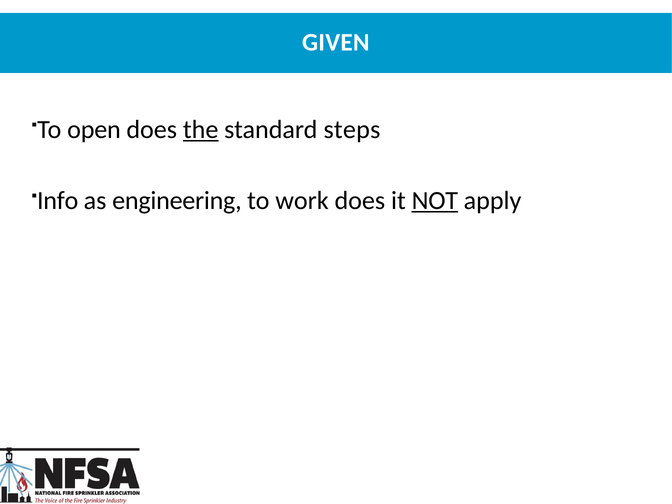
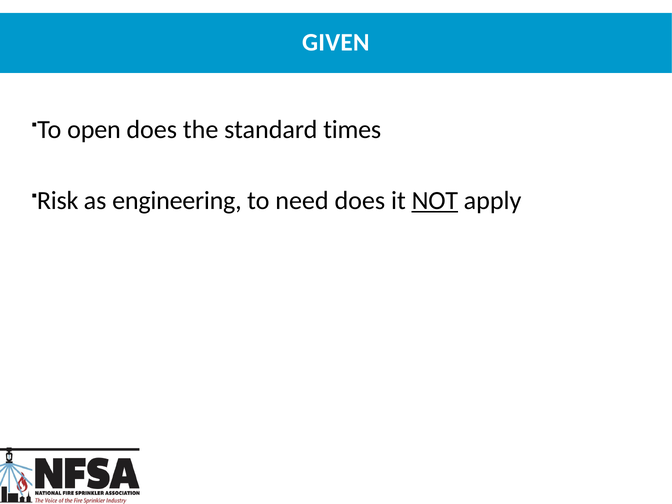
the underline: present -> none
steps: steps -> times
Info: Info -> Risk
work: work -> need
